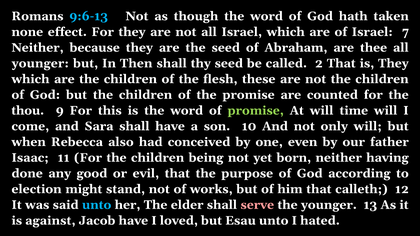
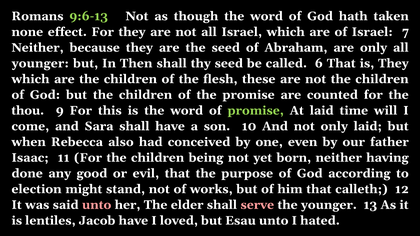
9:6-13 colour: light blue -> light green
are thee: thee -> only
2: 2 -> 6
At will: will -> laid
only will: will -> laid
unto at (97, 205) colour: light blue -> pink
against: against -> lentiles
